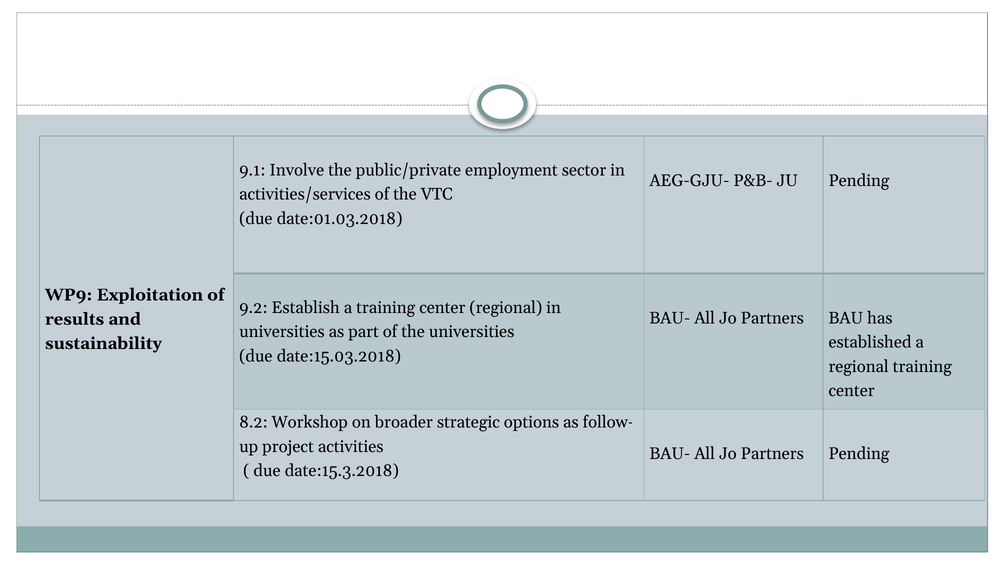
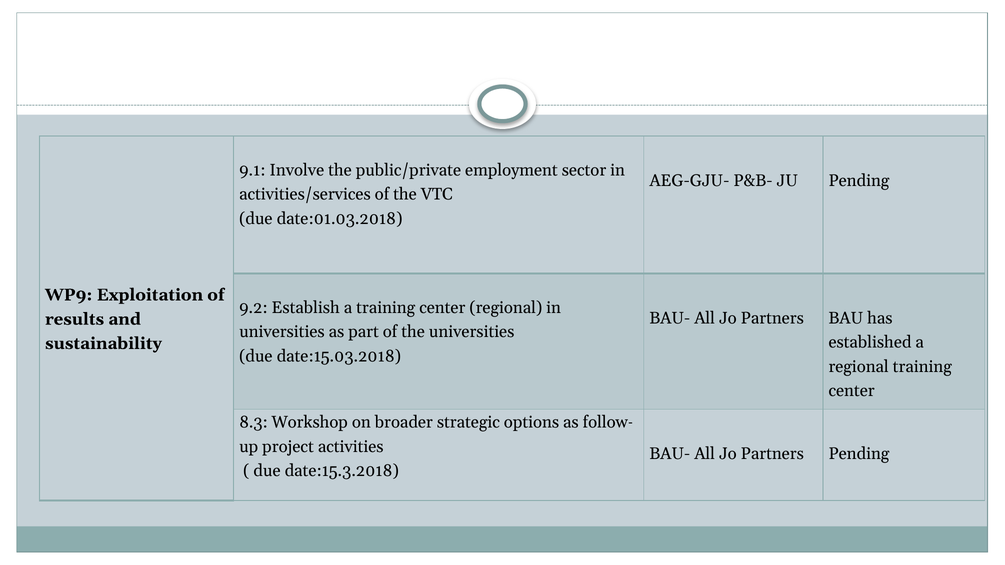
8.2: 8.2 -> 8.3
